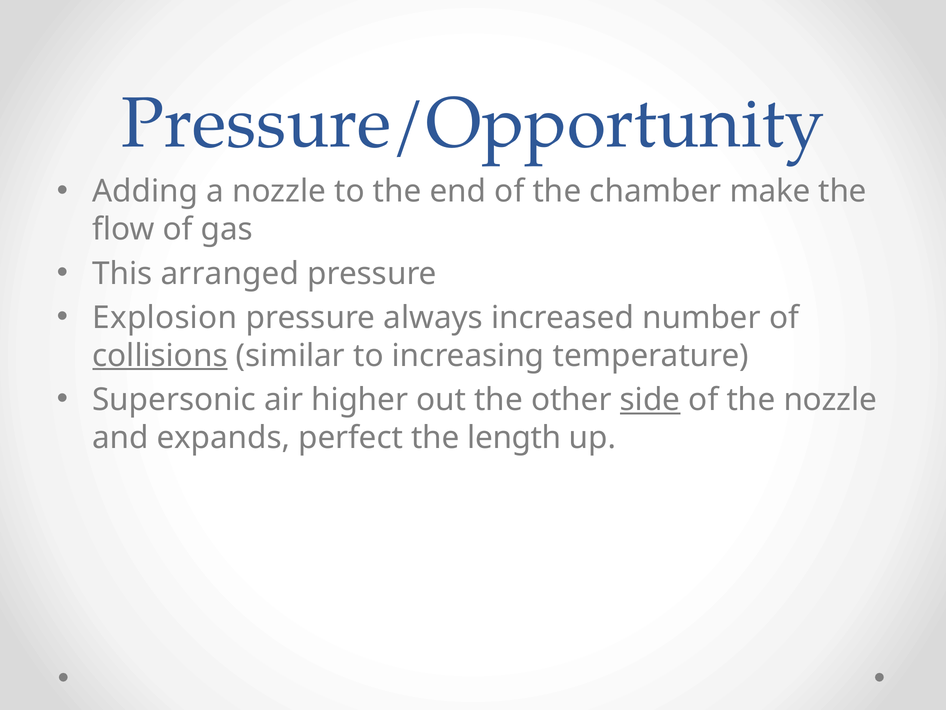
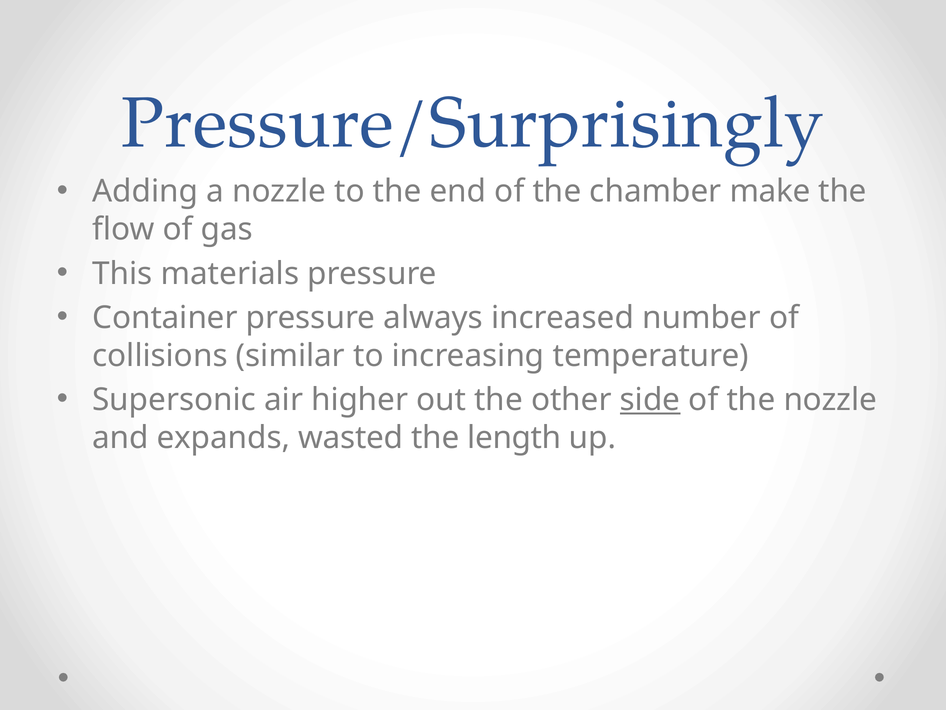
Pressure/Opportunity: Pressure/Opportunity -> Pressure/Surprisingly
arranged: arranged -> materials
Explosion: Explosion -> Container
collisions underline: present -> none
perfect: perfect -> wasted
